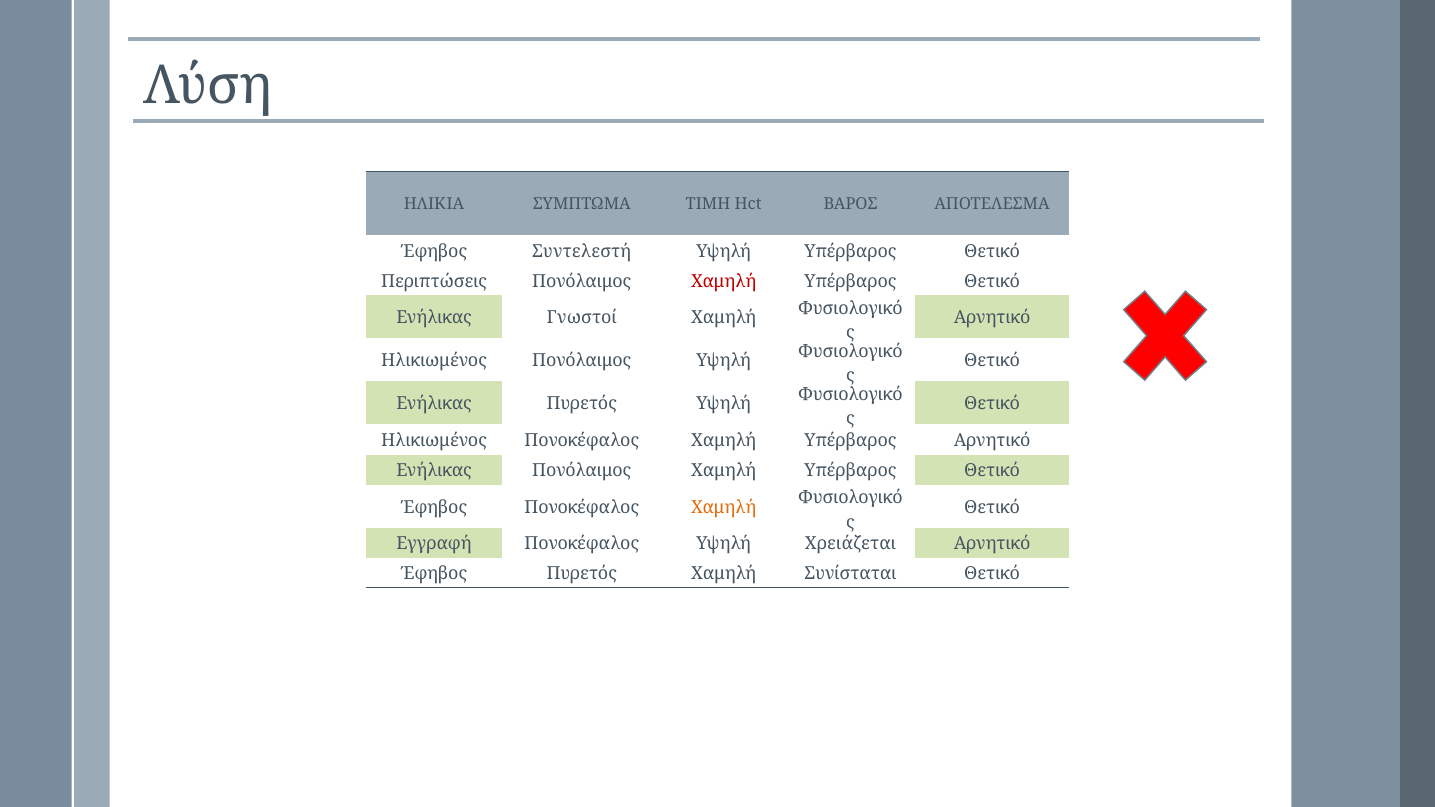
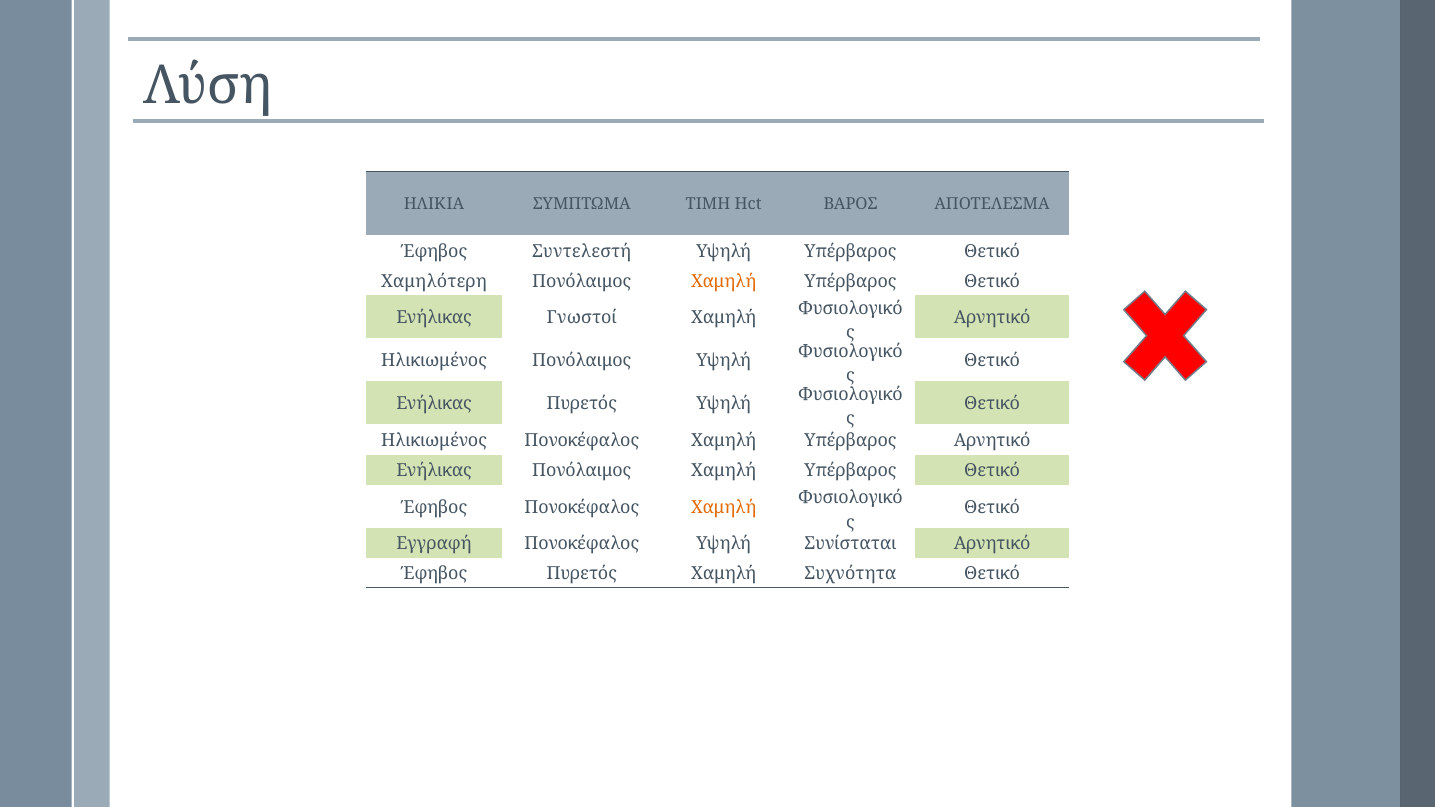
Περιπτώσεις: Περιπτώσεις -> Χαμηλότερη
Χαμηλή at (724, 281) colour: red -> orange
Χρειάζεται: Χρειάζεται -> Συνίσταται
Συνίσταται: Συνίσταται -> Συχνότητα
